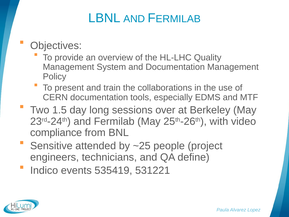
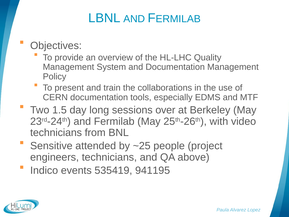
compliance at (56, 132): compliance -> technicians
define: define -> above
531221: 531221 -> 941195
